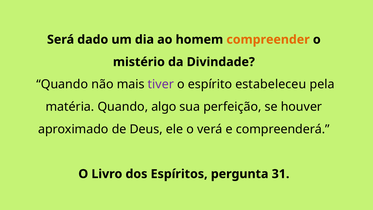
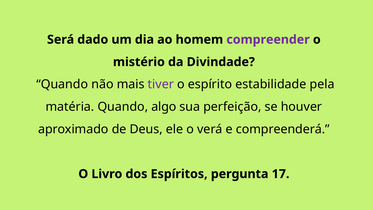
compreender colour: orange -> purple
estabeleceu: estabeleceu -> estabilidade
31: 31 -> 17
